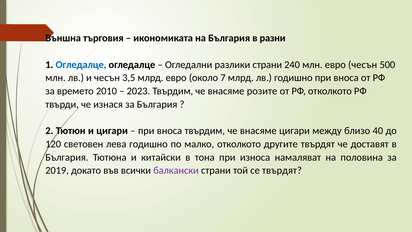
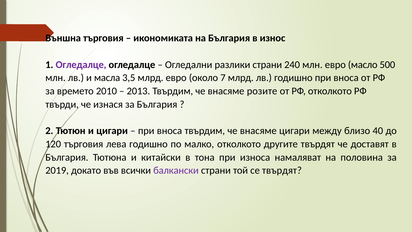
разни: разни -> износ
Огледалце at (81, 65) colour: blue -> purple
евро чесън: чесън -> масло
и чесън: чесън -> масла
2023: 2023 -> 2013
120 световен: световен -> търговия
